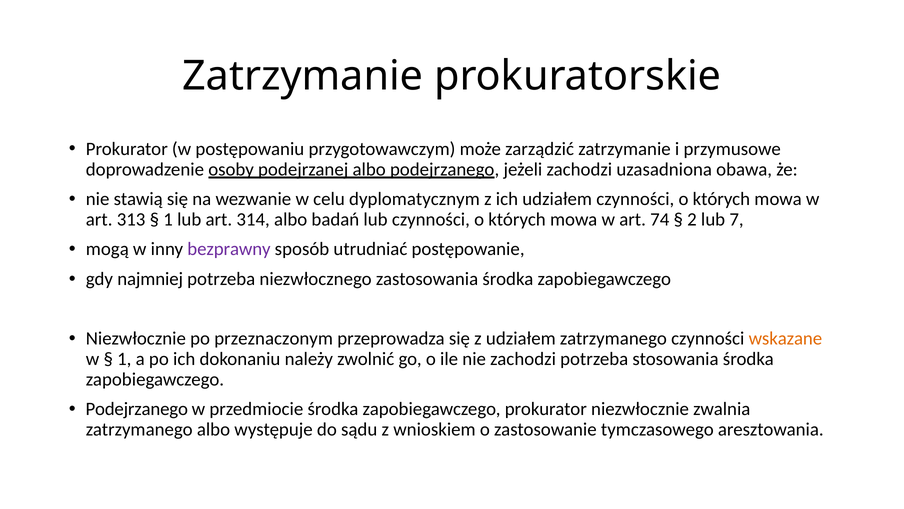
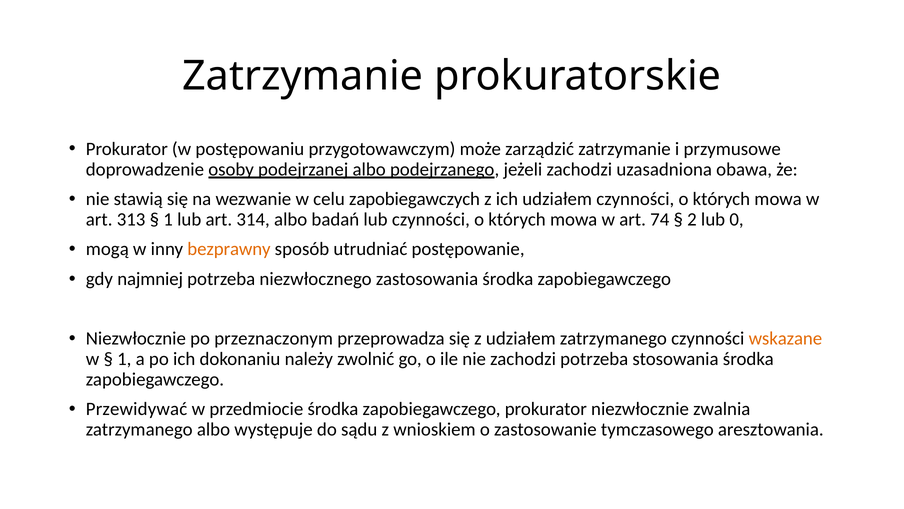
dyplomatycznym: dyplomatycznym -> zapobiegawczych
7: 7 -> 0
bezprawny colour: purple -> orange
Podejrzanego at (137, 409): Podejrzanego -> Przewidywać
